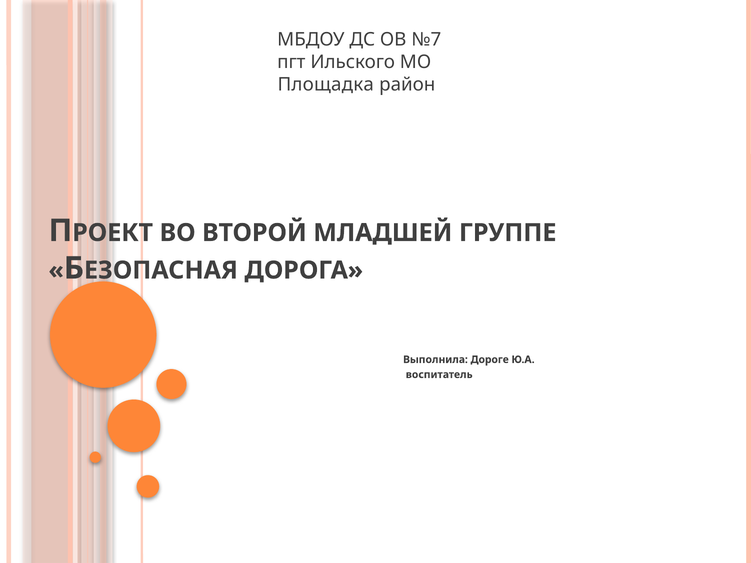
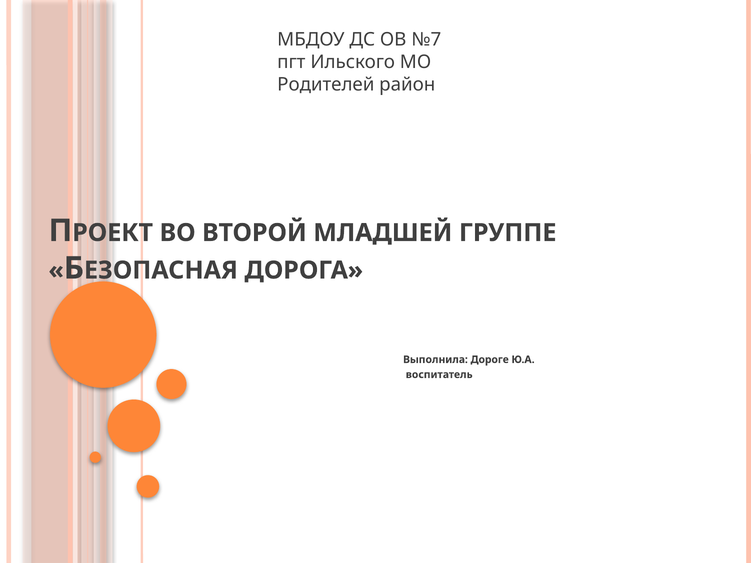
Площадка: Площадка -> Родителей
